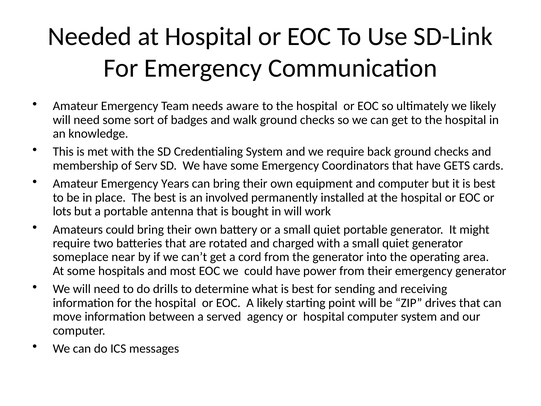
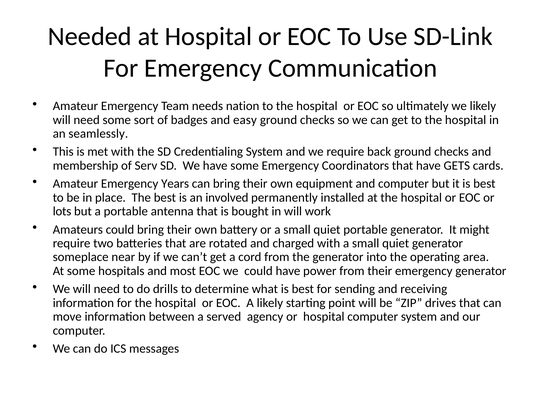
aware: aware -> nation
walk: walk -> easy
knowledge: knowledge -> seamlessly
